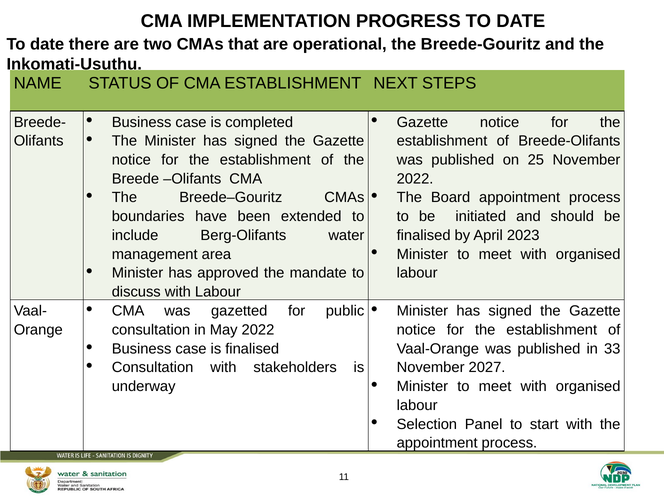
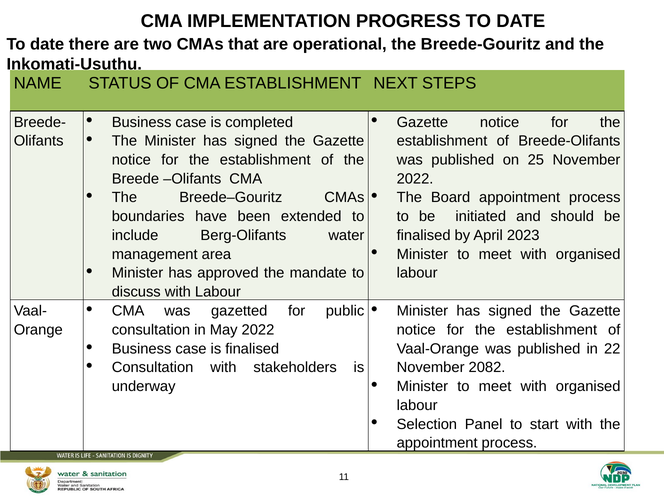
33: 33 -> 22
2027: 2027 -> 2082
